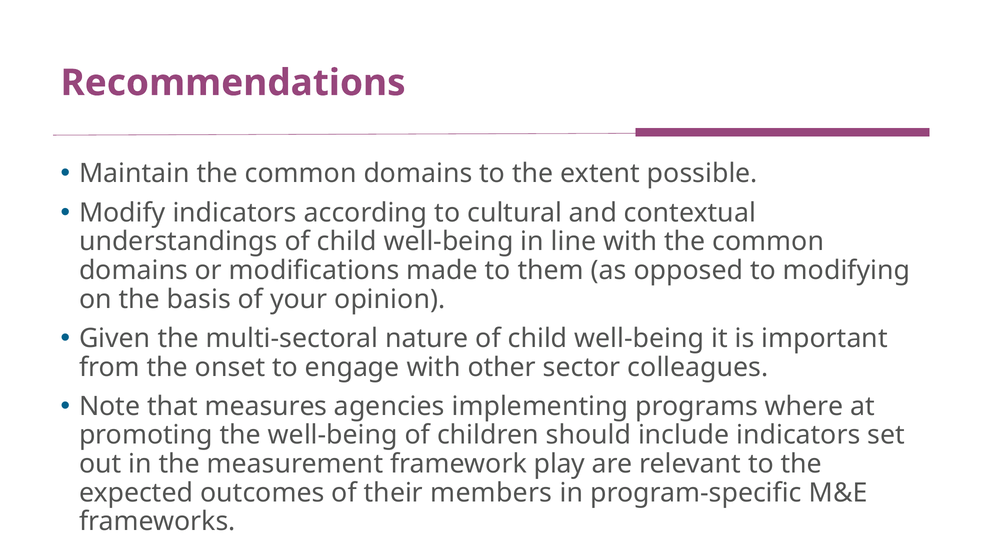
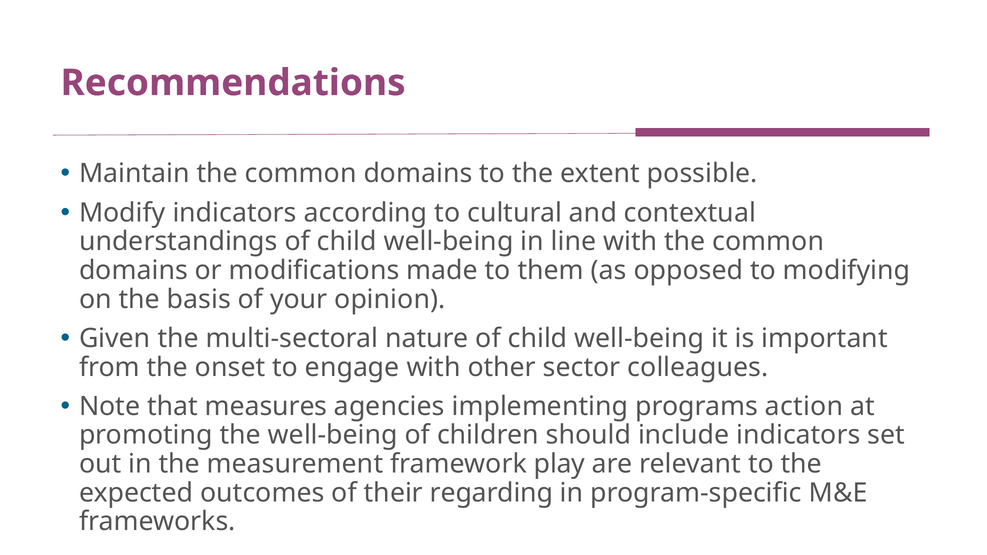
where: where -> action
members: members -> regarding
